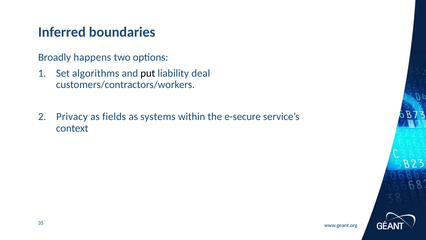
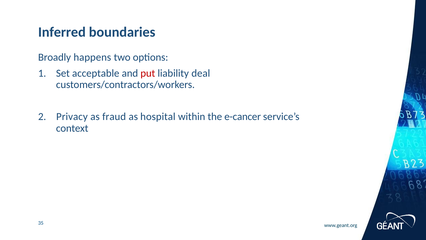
algorithms: algorithms -> acceptable
put colour: black -> red
fields: fields -> fraud
systems: systems -> hospital
e-secure: e-secure -> e-cancer
